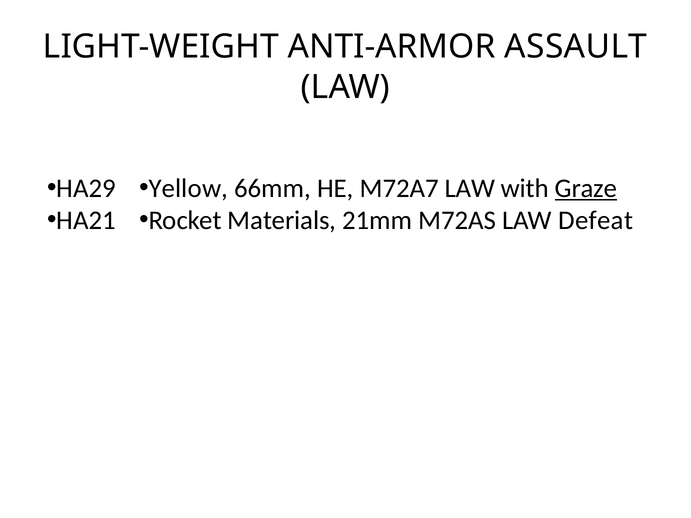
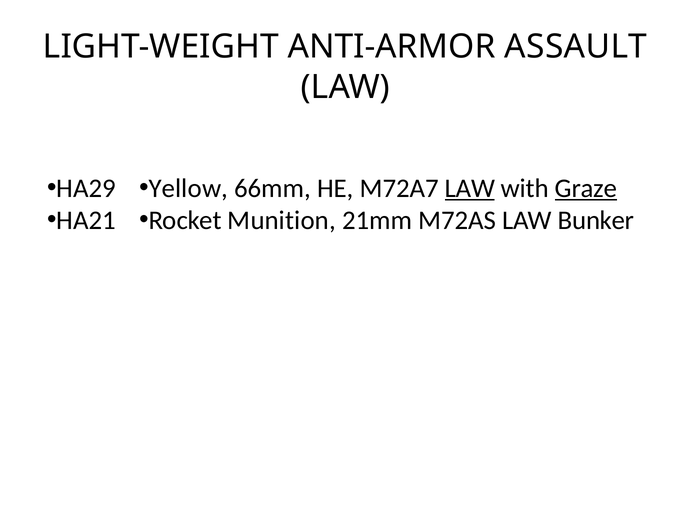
LAW at (470, 188) underline: none -> present
Materials: Materials -> Munition
Defeat: Defeat -> Bunker
